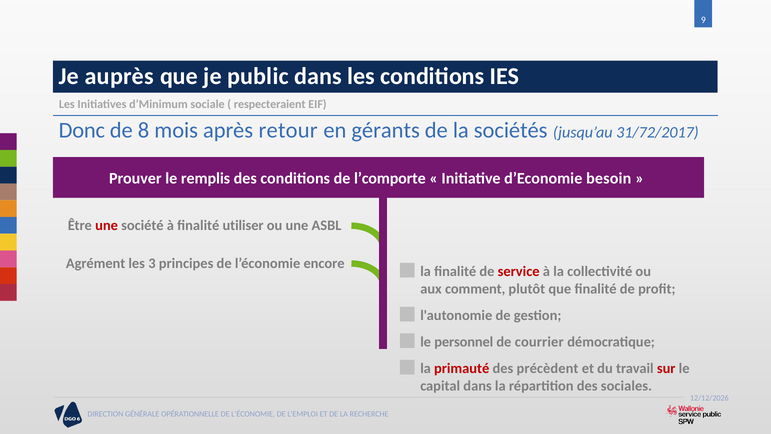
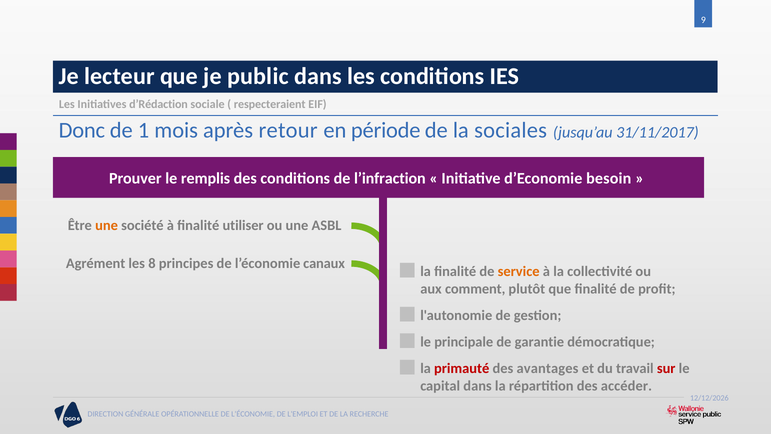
auprès: auprès -> lecteur
d’Minimum: d’Minimum -> d’Rédaction
8: 8 -> 1
gérants: gérants -> période
sociétés: sociétés -> sociales
31/72/2017: 31/72/2017 -> 31/11/2017
l’comporte: l’comporte -> l’infraction
une at (107, 225) colour: red -> orange
3: 3 -> 8
encore: encore -> canaux
service colour: red -> orange
personnel: personnel -> principale
courrier: courrier -> garantie
précèdent: précèdent -> avantages
sociales: sociales -> accéder
